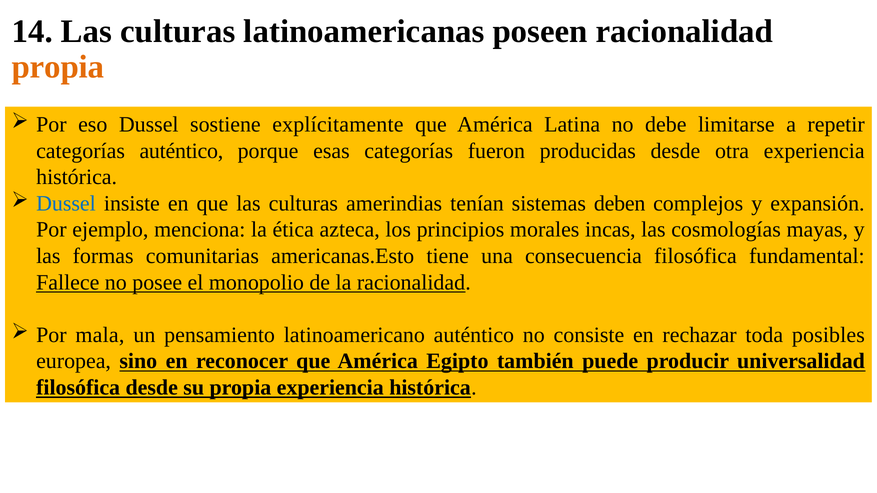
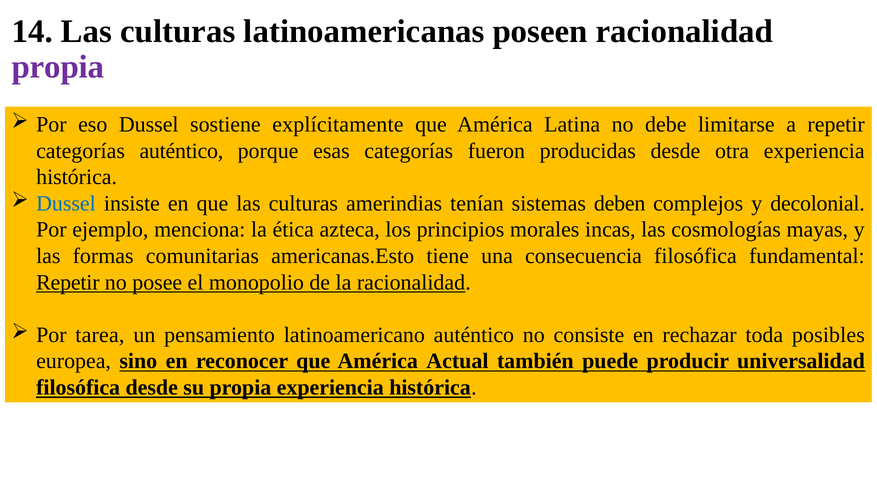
propia at (58, 67) colour: orange -> purple
expansión: expansión -> decolonial
Fallece at (68, 283): Fallece -> Repetir
mala: mala -> tarea
Egipto: Egipto -> Actual
